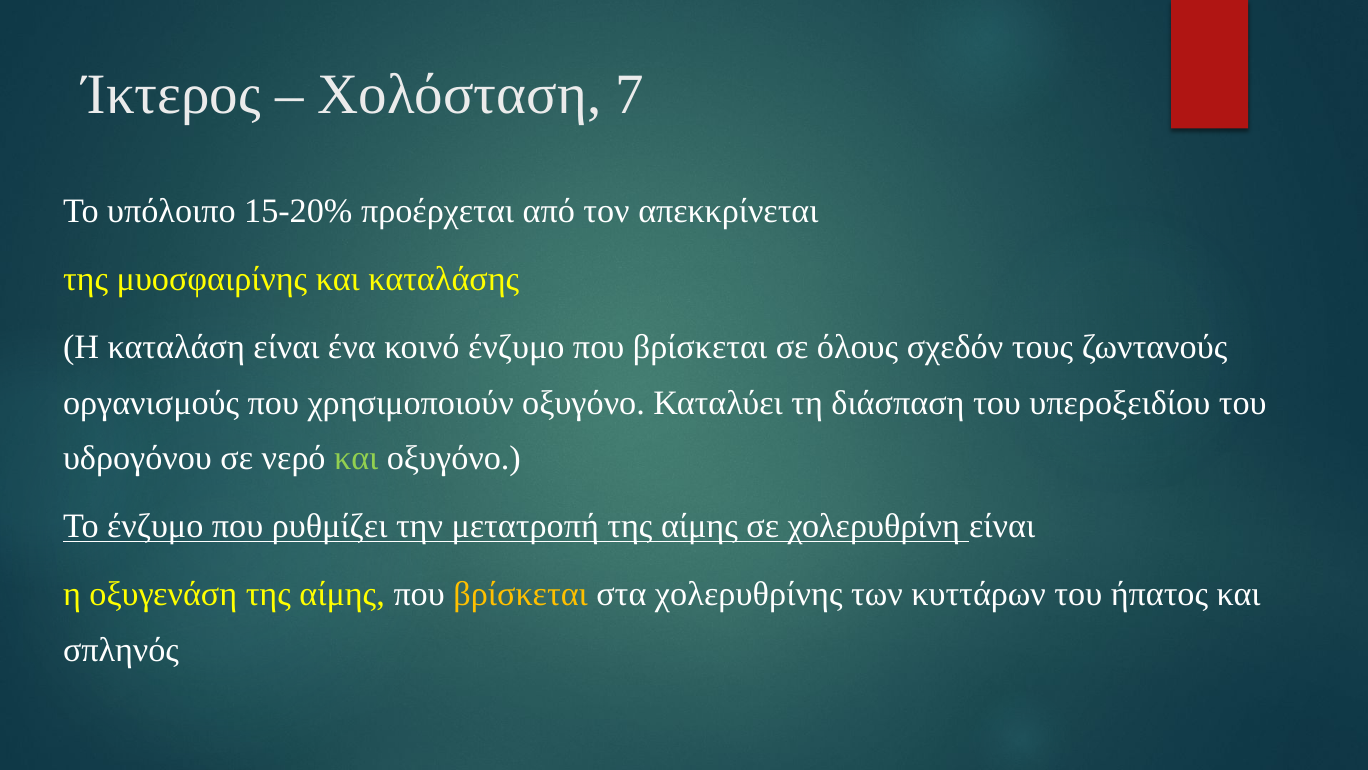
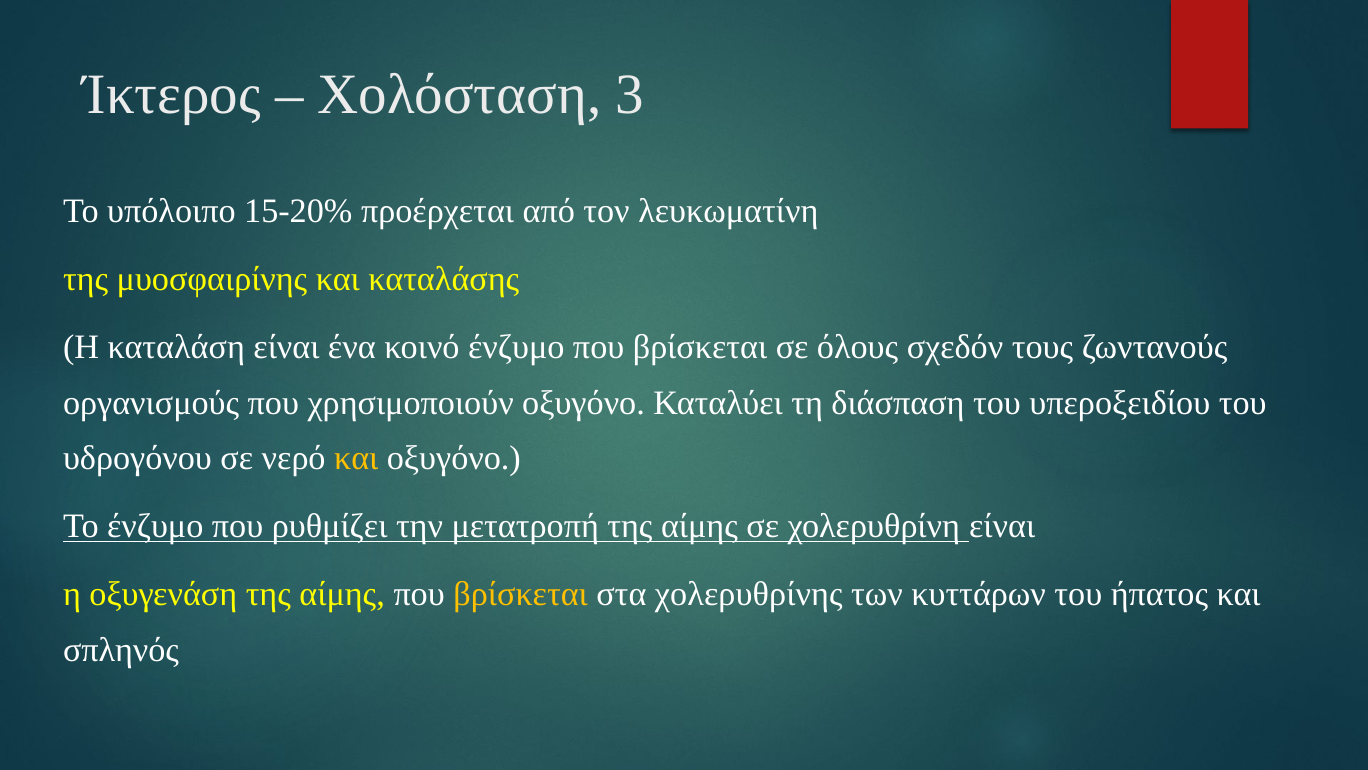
7: 7 -> 3
απεκκρίνεται: απεκκρίνεται -> λευκωματίνη
και at (356, 458) colour: light green -> yellow
